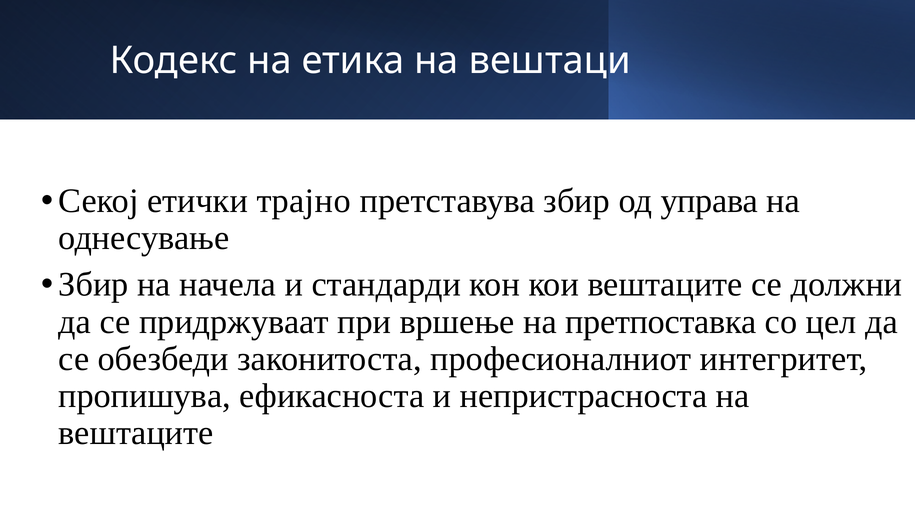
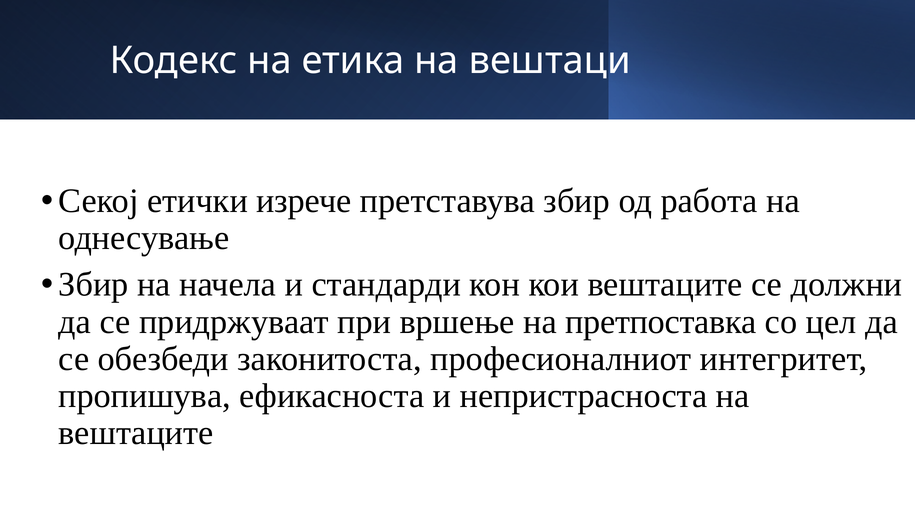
трајно: трајно -> изрече
управа: управа -> работа
